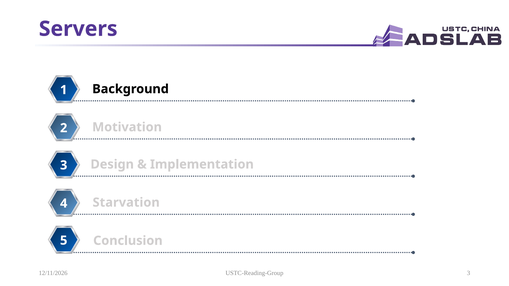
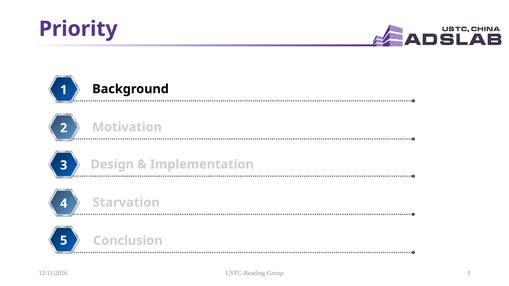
Servers: Servers -> Priority
